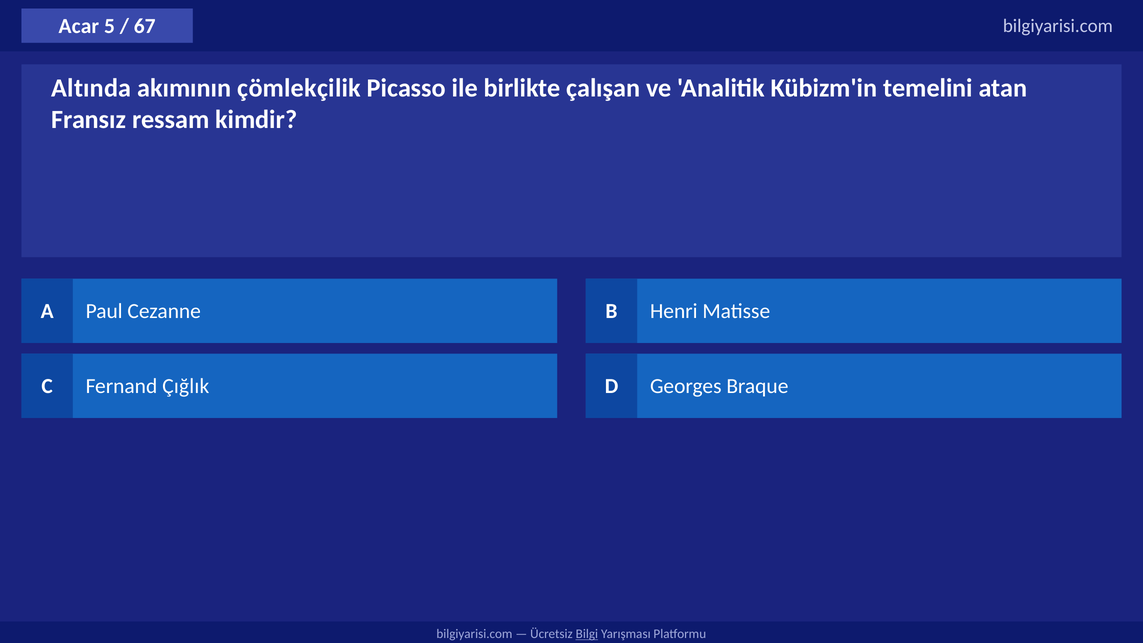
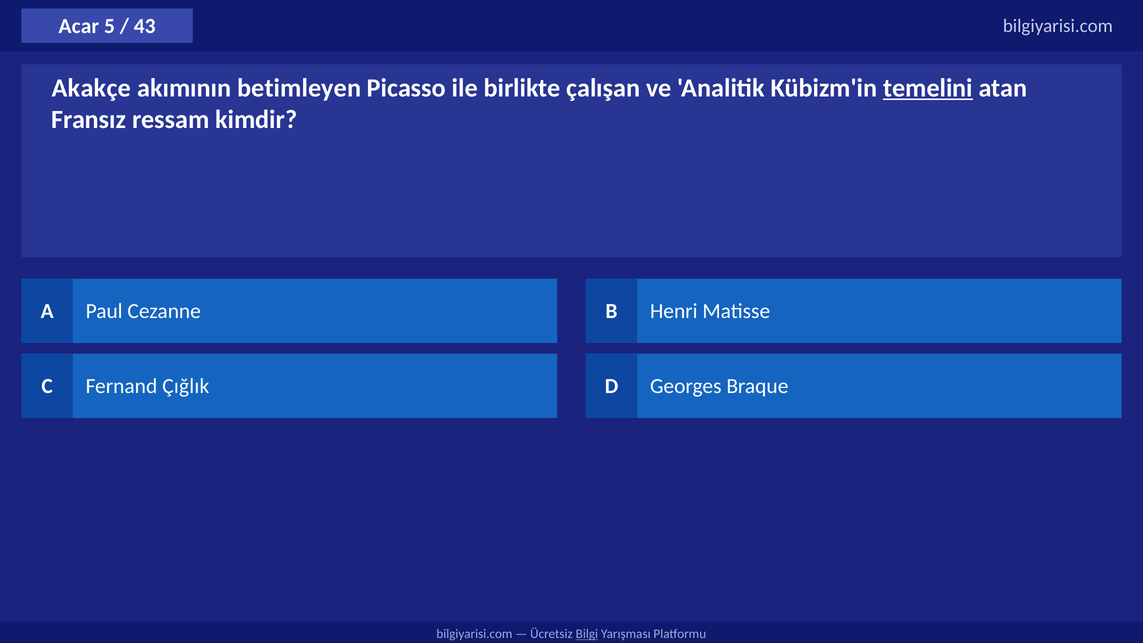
67: 67 -> 43
Altında: Altında -> Akakçe
çömlekçilik: çömlekçilik -> betimleyen
temelini underline: none -> present
